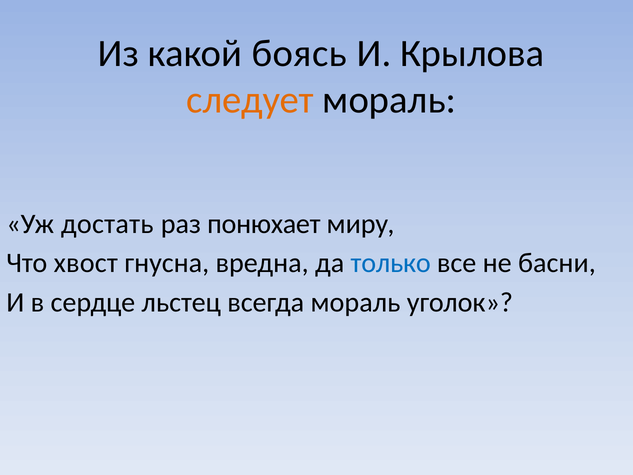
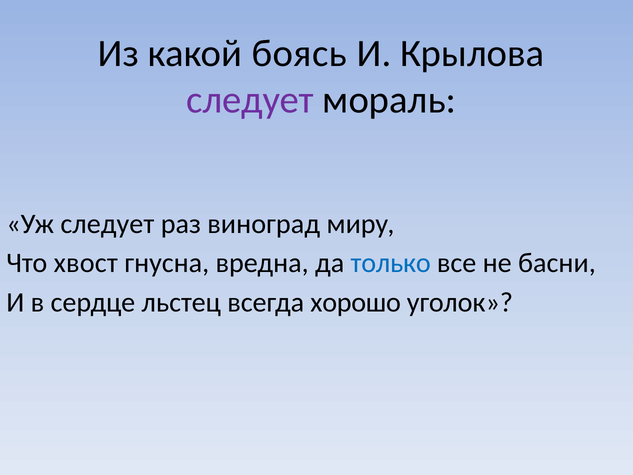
следует at (250, 100) colour: orange -> purple
Уж достать: достать -> следует
понюхает: понюхает -> виноград
всегда мораль: мораль -> хорошо
